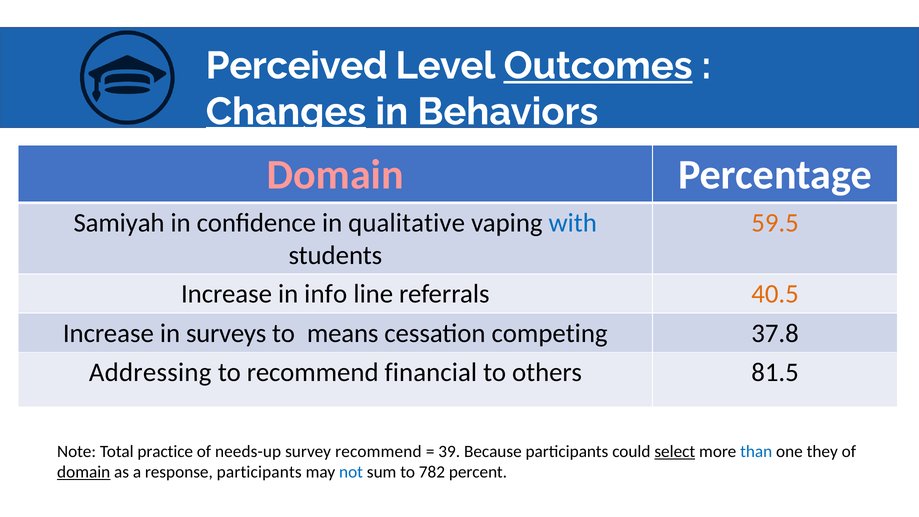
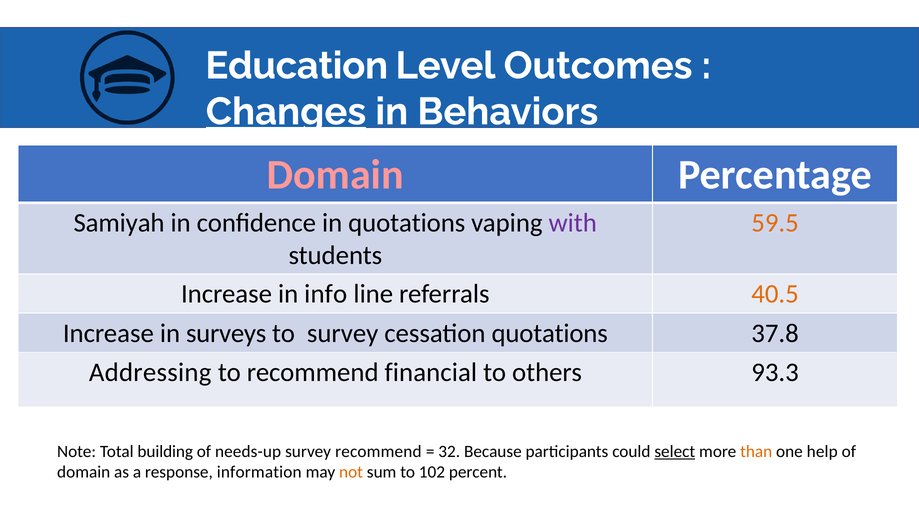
Perceived: Perceived -> Education
Outcomes underline: present -> none
in qualitative: qualitative -> quotations
with colour: blue -> purple
to means: means -> survey
cessation competing: competing -> quotations
81.5: 81.5 -> 93.3
practice: practice -> building
39: 39 -> 32
than colour: blue -> orange
they: they -> help
domain at (84, 472) underline: present -> none
response participants: participants -> information
not colour: blue -> orange
782: 782 -> 102
